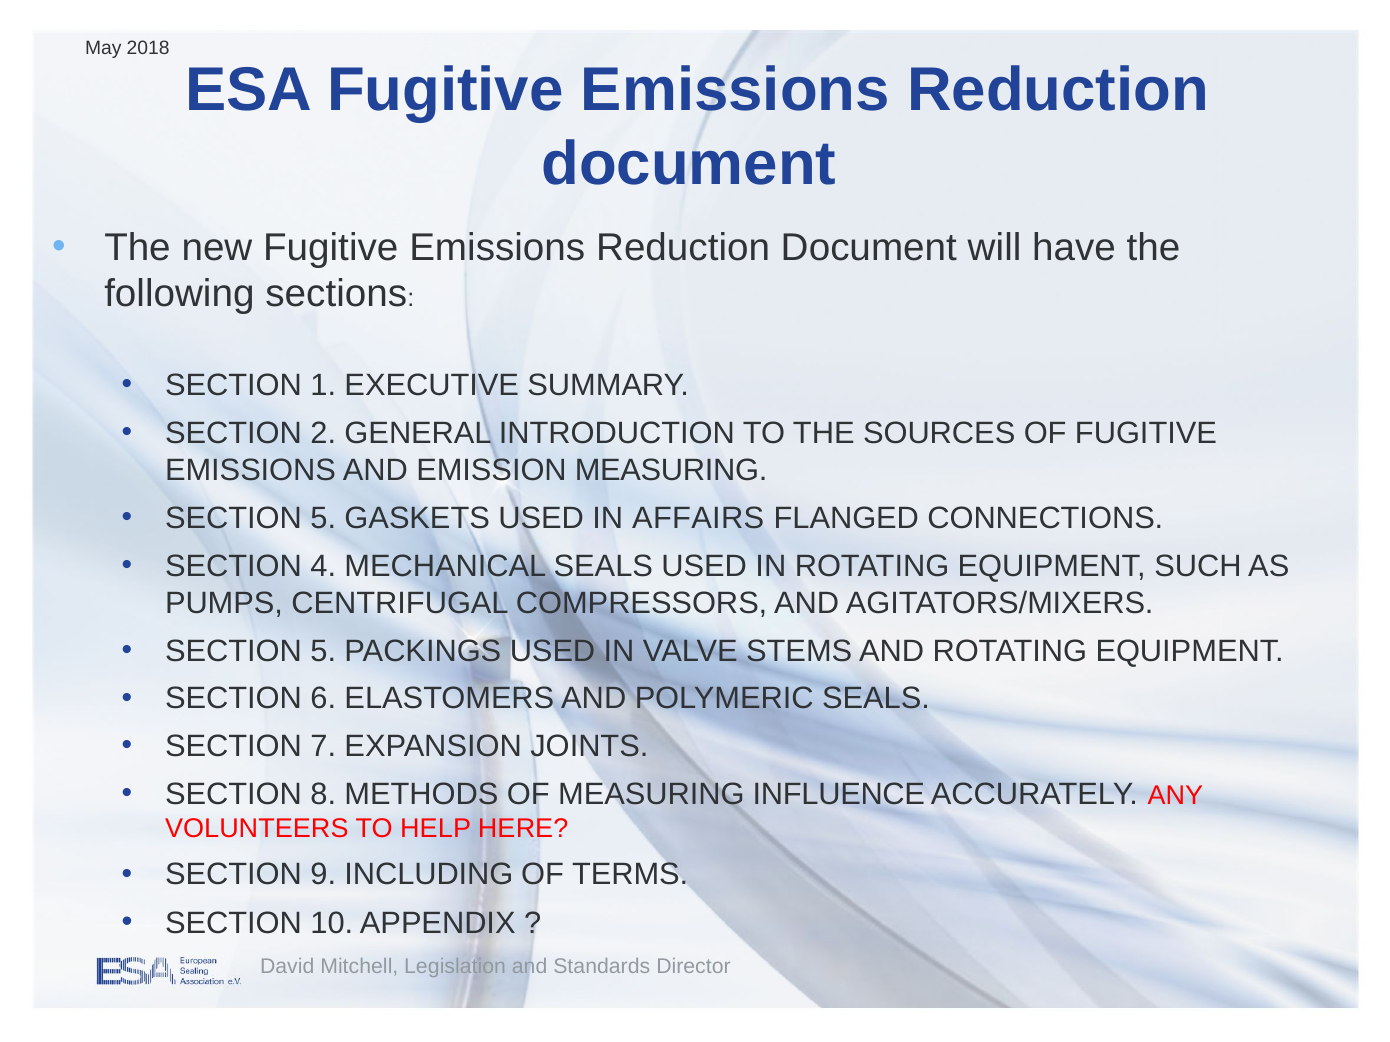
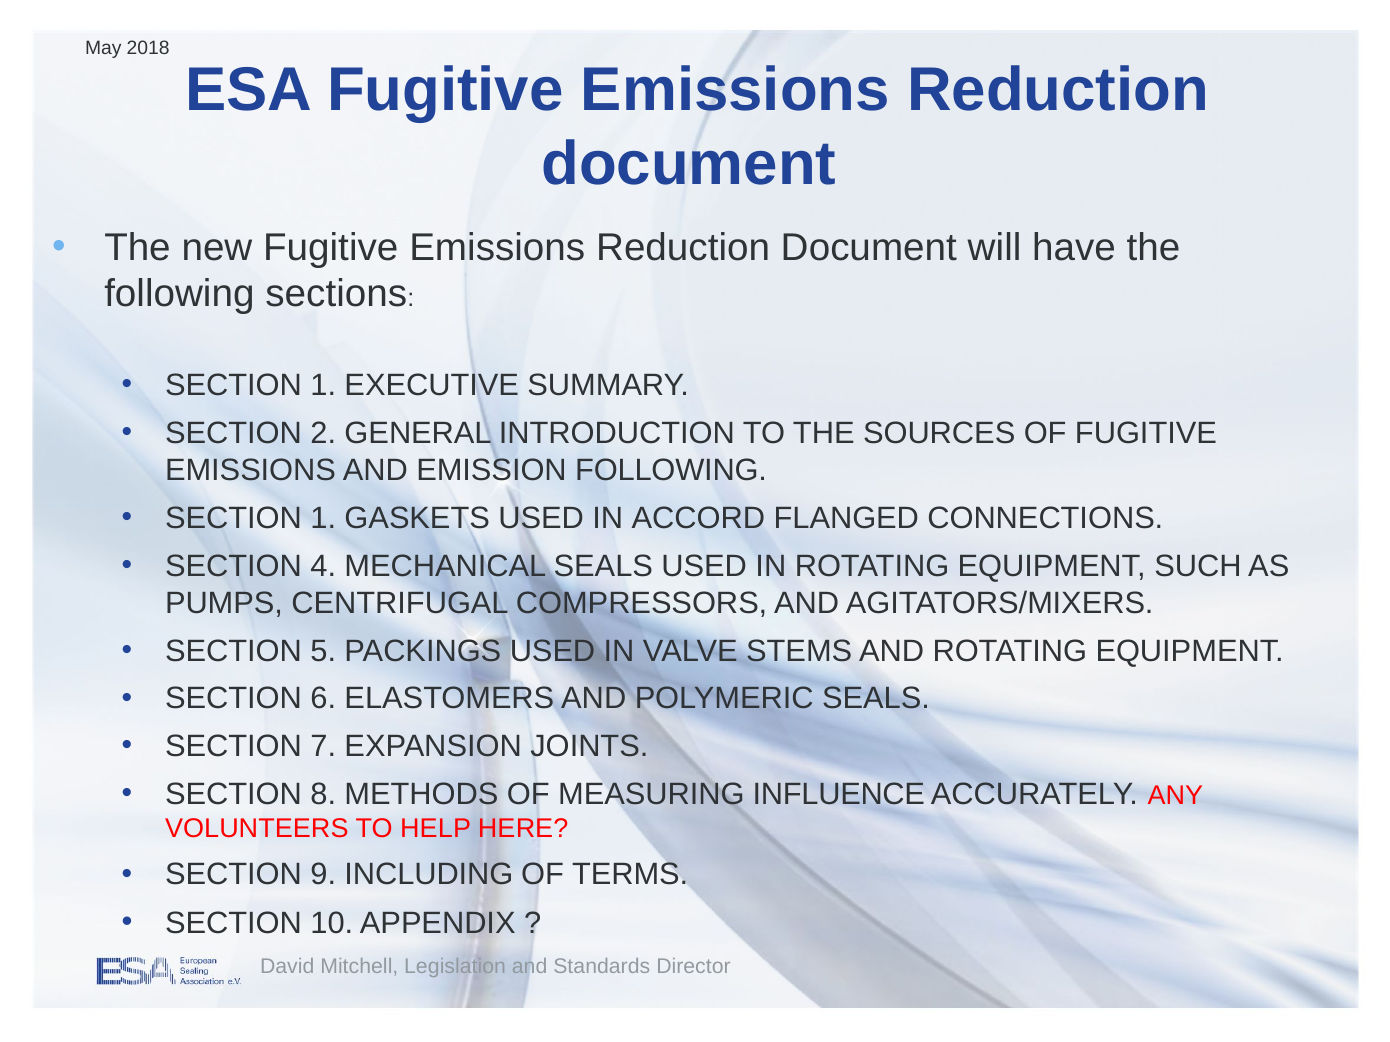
EMISSION MEASURING: MEASURING -> FOLLOWING
5 at (323, 518): 5 -> 1
AFFAIRS: AFFAIRS -> ACCORD
